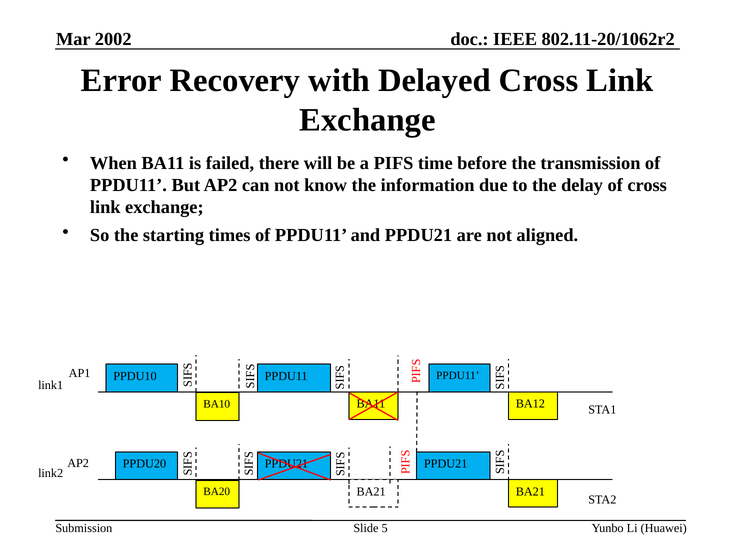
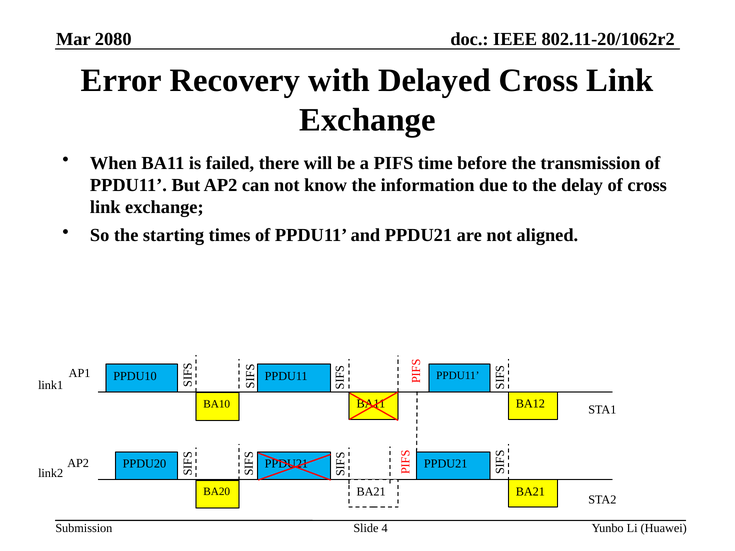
2002: 2002 -> 2080
5: 5 -> 4
